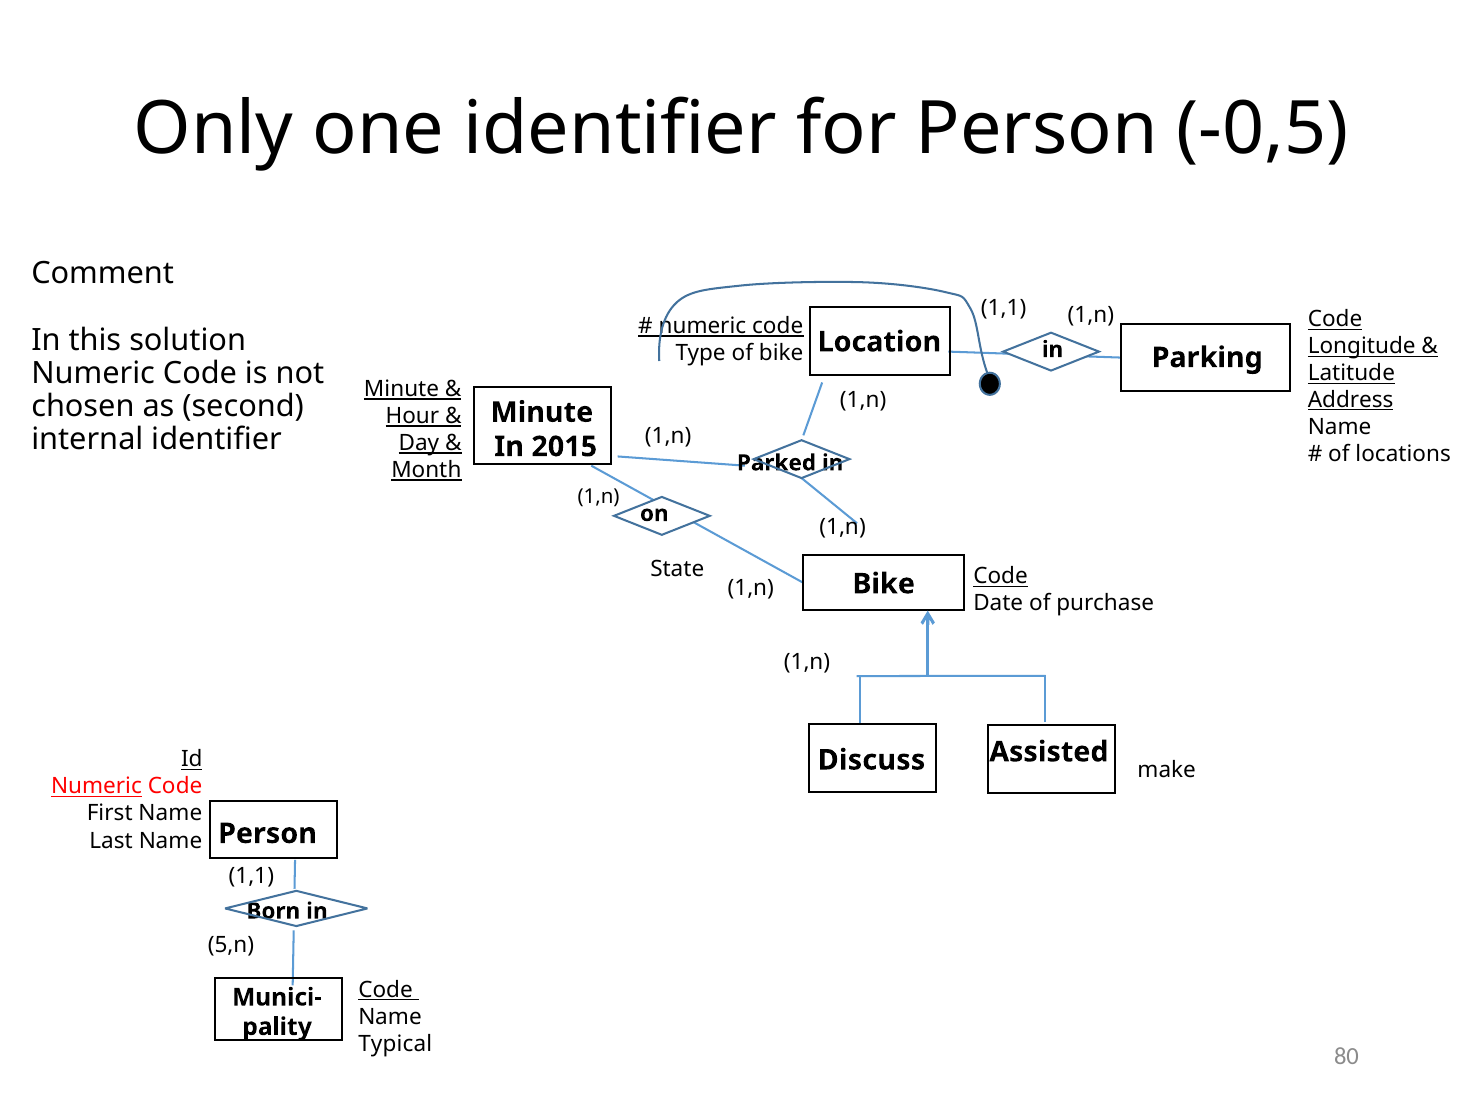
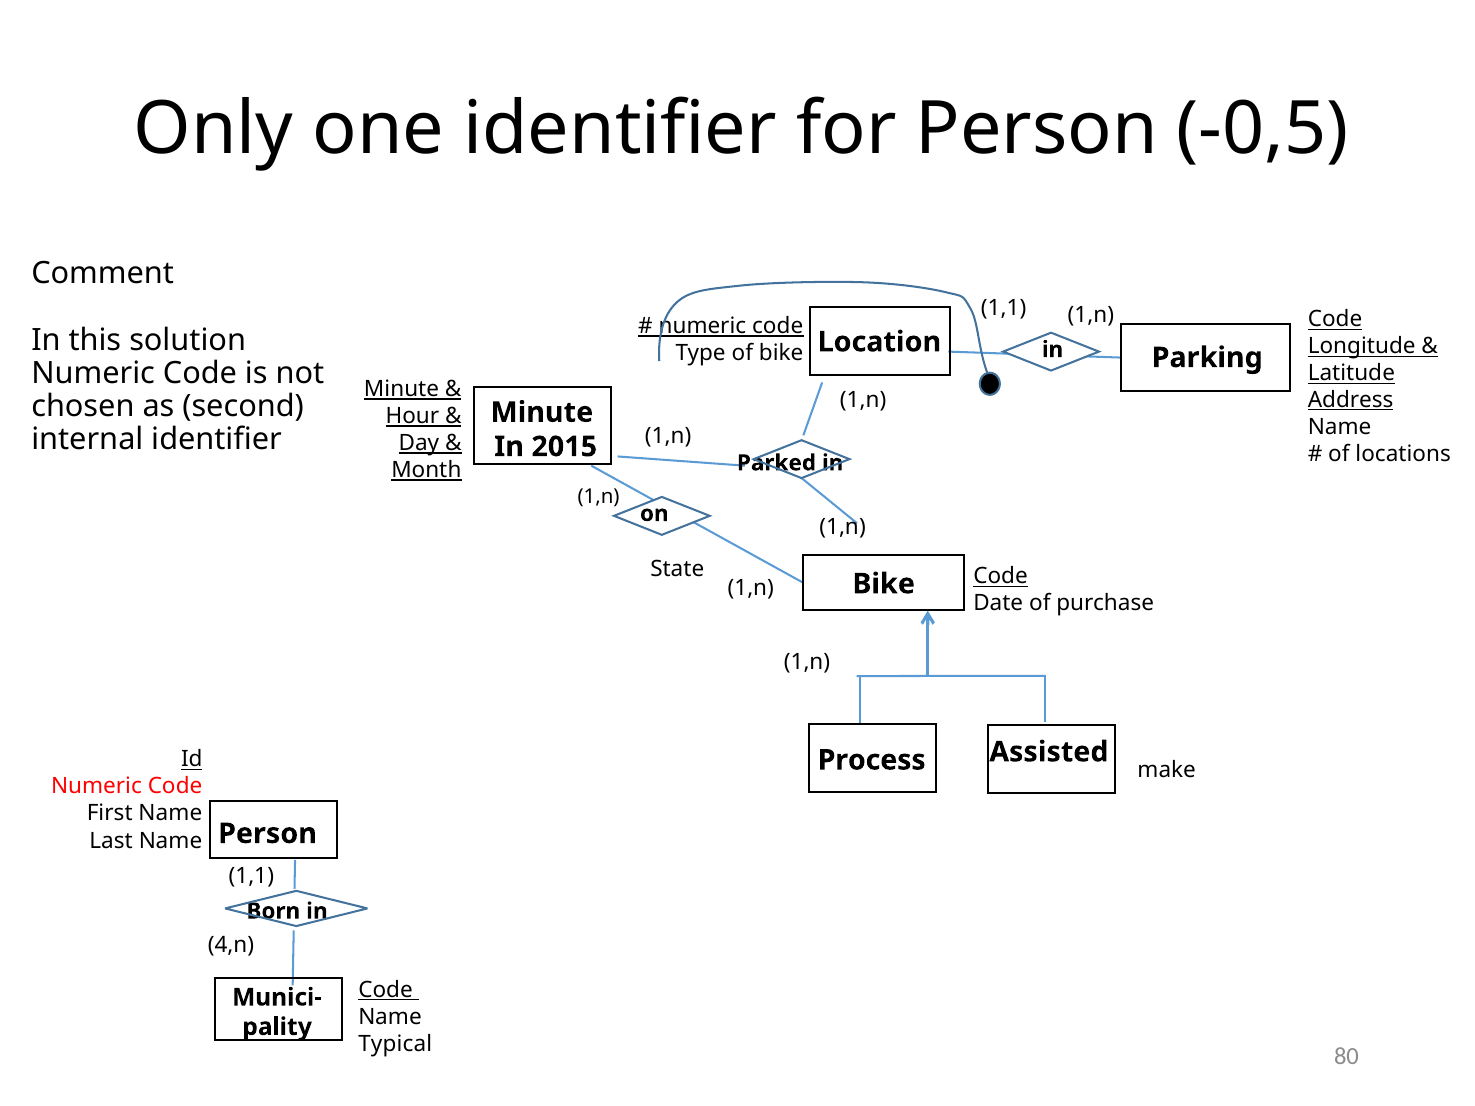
Discuss: Discuss -> Process
Numeric at (96, 787) underline: present -> none
5,n: 5,n -> 4,n
